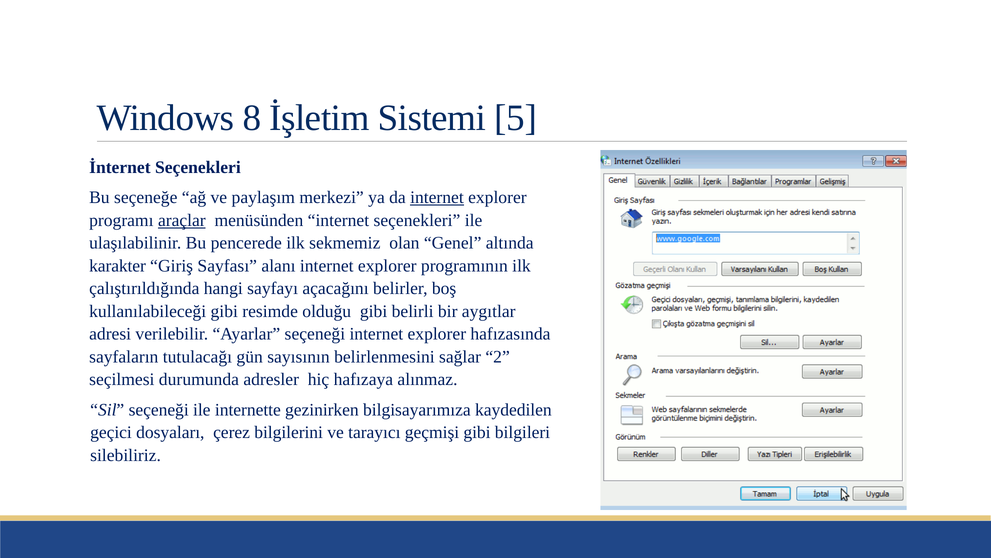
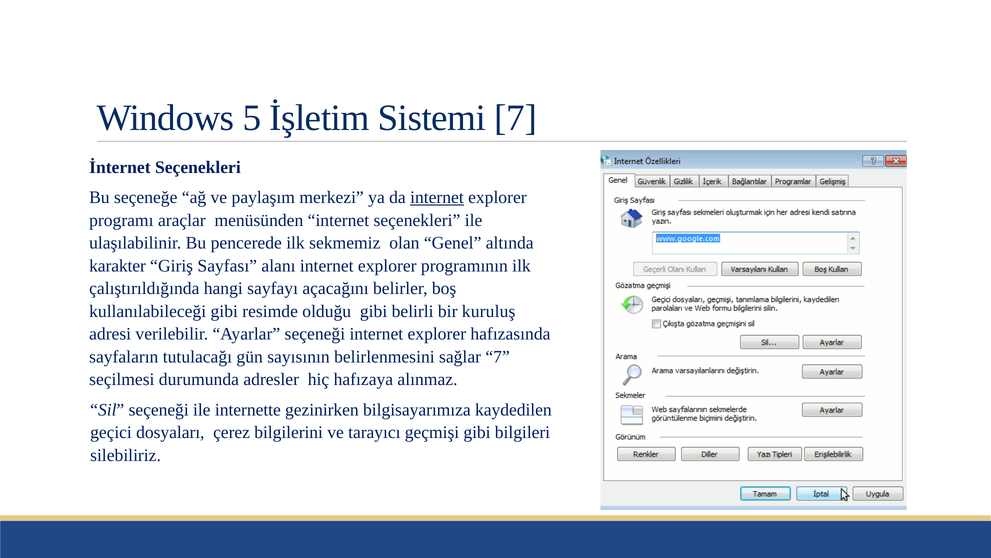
8: 8 -> 5
Sistemi 5: 5 -> 7
araçlar underline: present -> none
aygıtlar: aygıtlar -> kuruluş
sağlar 2: 2 -> 7
